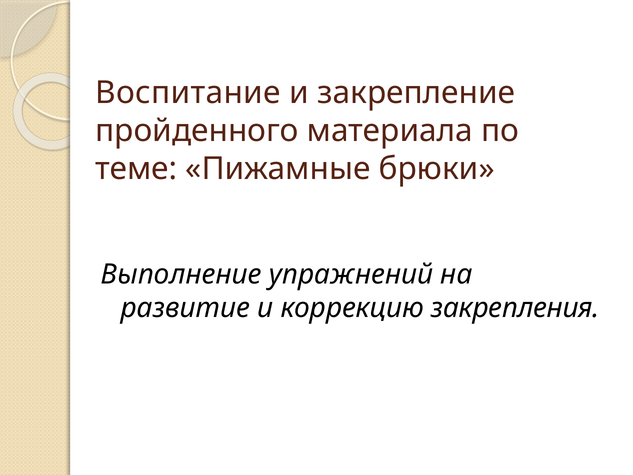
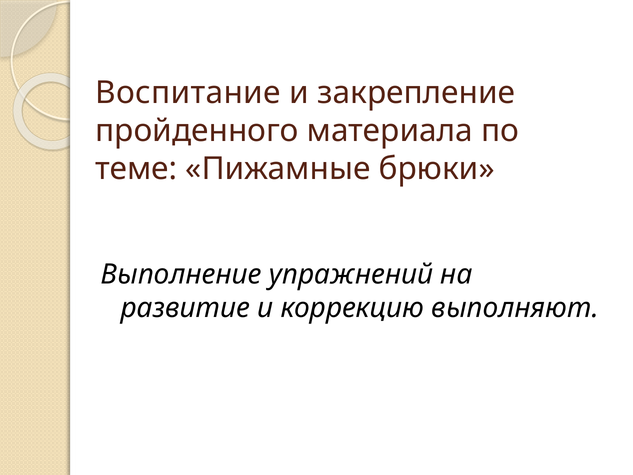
закрепления: закрепления -> выполняют
